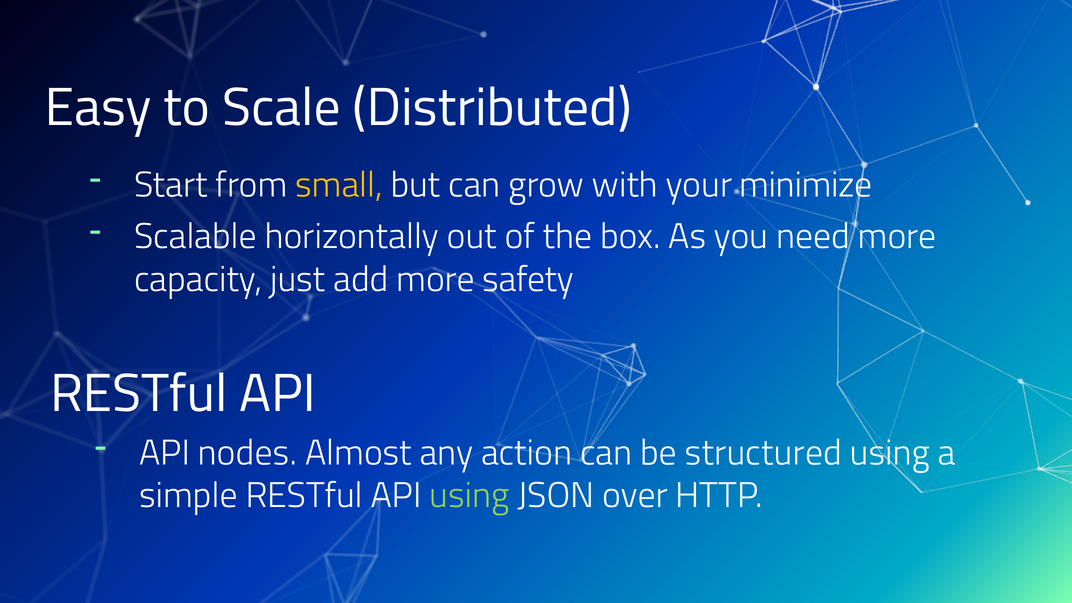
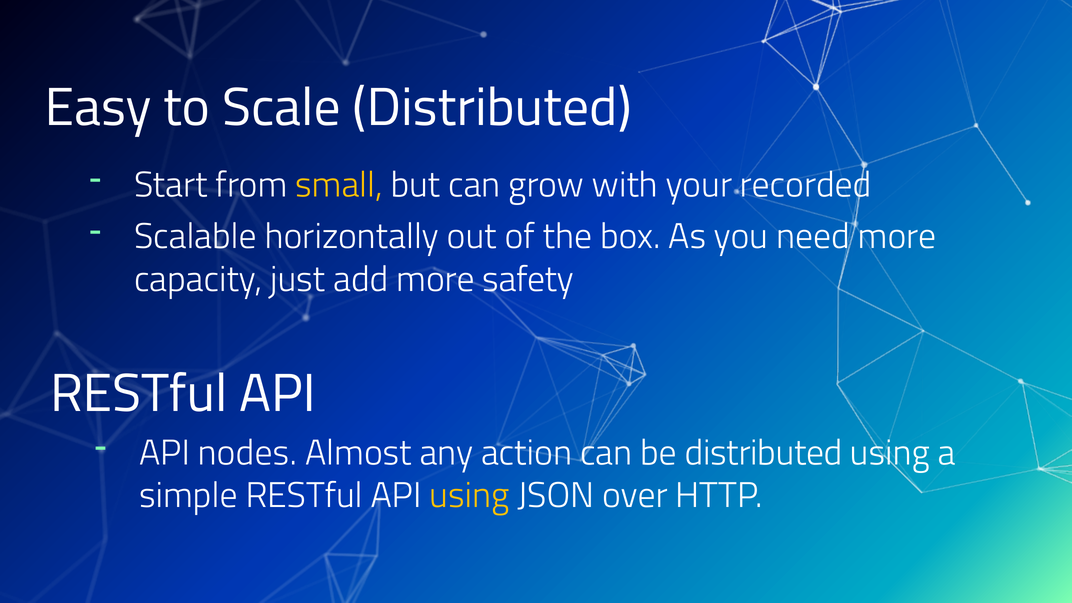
minimize: minimize -> recorded
be structured: structured -> distributed
using at (469, 496) colour: light green -> yellow
